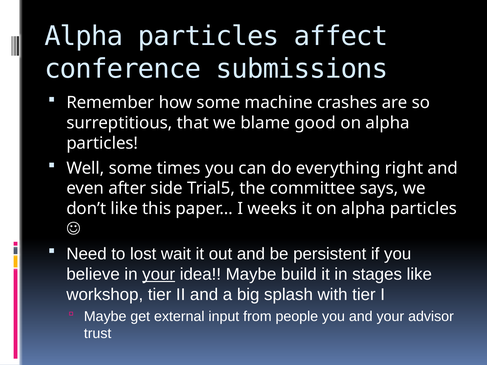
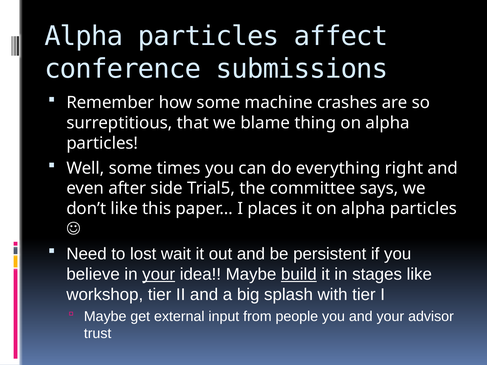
good: good -> thing
weeks: weeks -> places
build underline: none -> present
